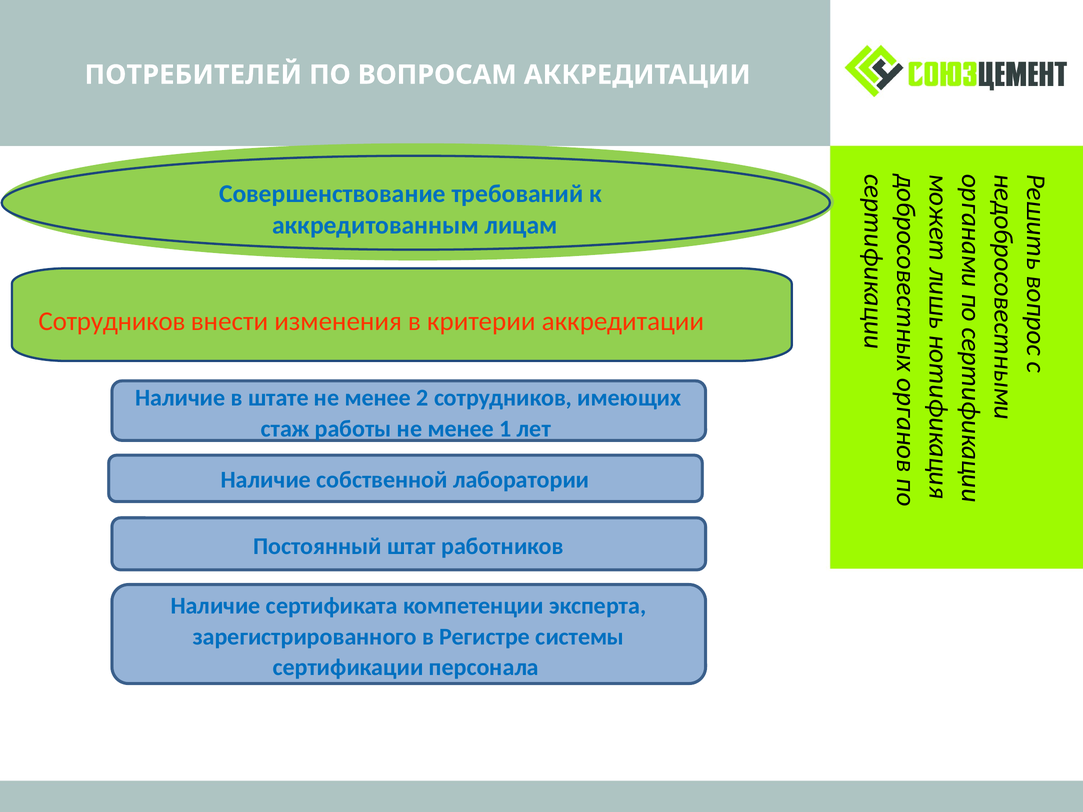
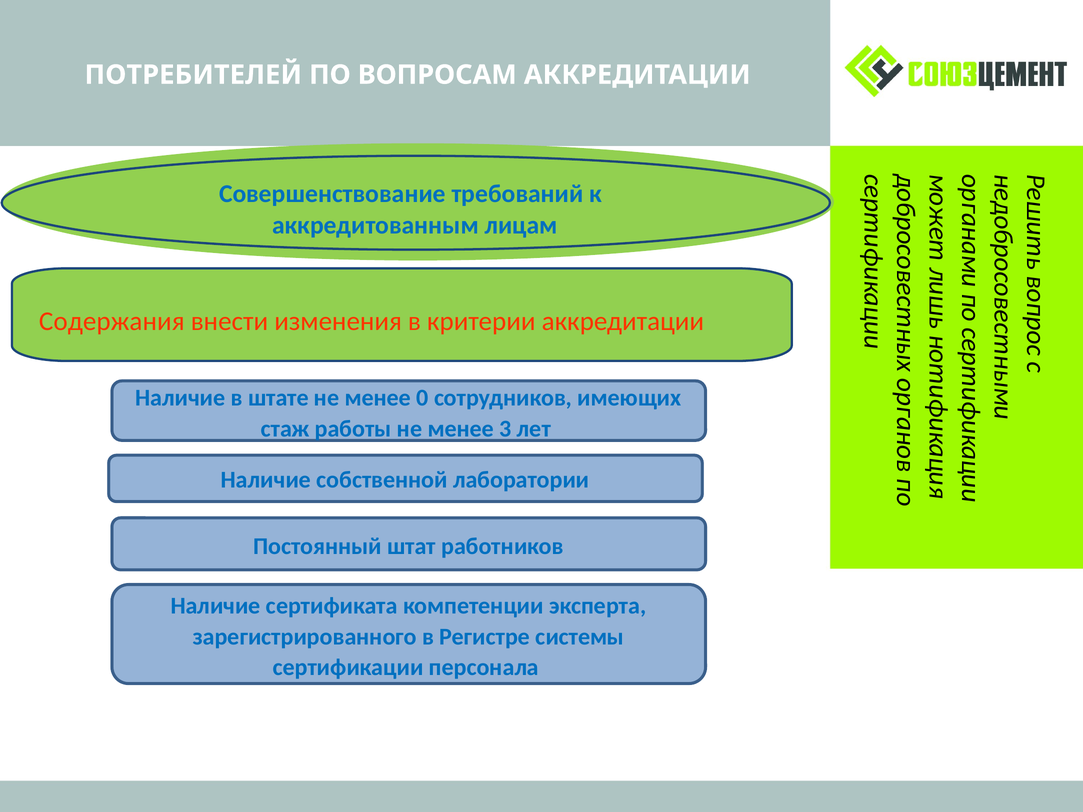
Сотрудников at (112, 321): Сотрудников -> Содержания
2: 2 -> 0
1: 1 -> 3
